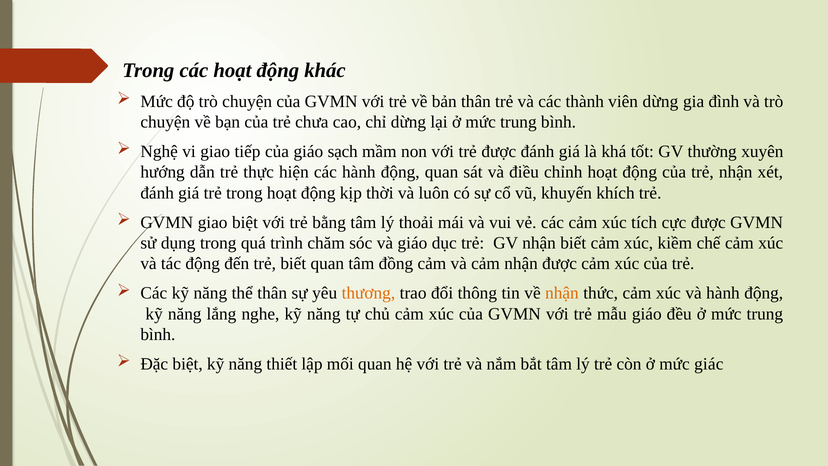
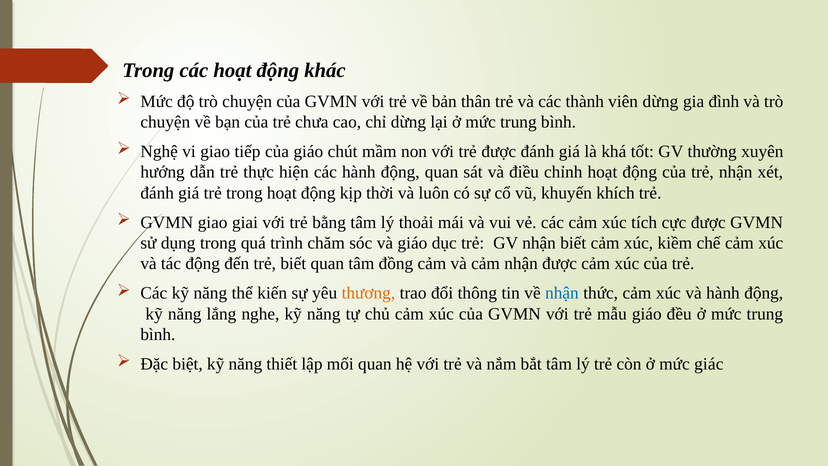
sạch: sạch -> chút
giao biệt: biệt -> giai
thể thân: thân -> kiến
nhận at (562, 293) colour: orange -> blue
